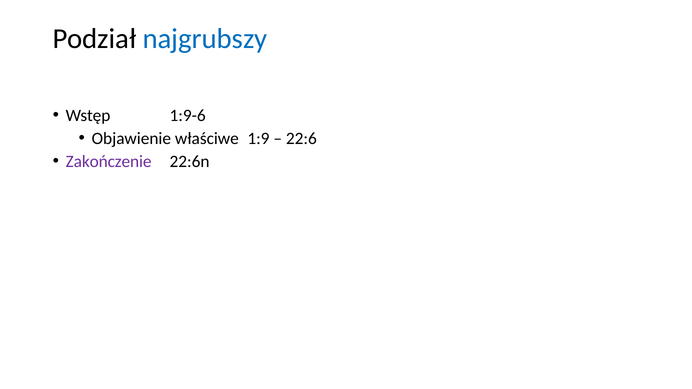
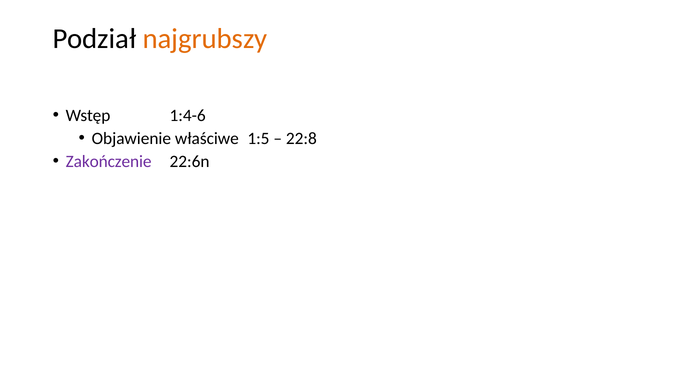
najgrubszy colour: blue -> orange
1:9-6: 1:9-6 -> 1:4-6
1:9: 1:9 -> 1:5
22:6: 22:6 -> 22:8
